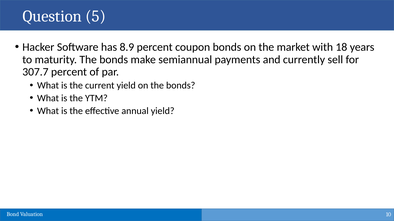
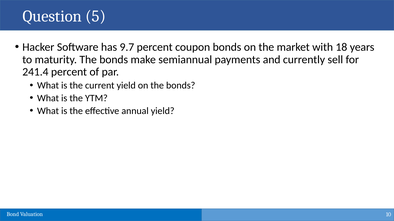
8.9: 8.9 -> 9.7
307.7: 307.7 -> 241.4
